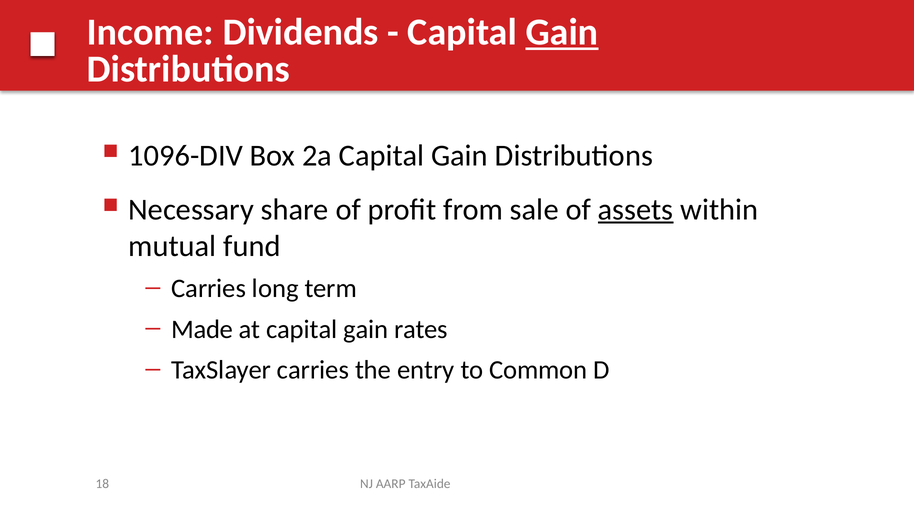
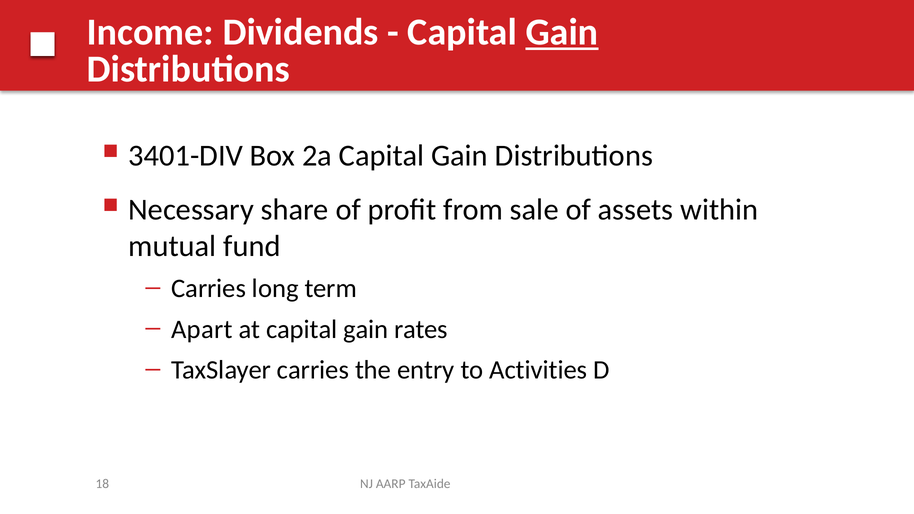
1096-DIV: 1096-DIV -> 3401-DIV
assets underline: present -> none
Made: Made -> Apart
Common: Common -> Activities
